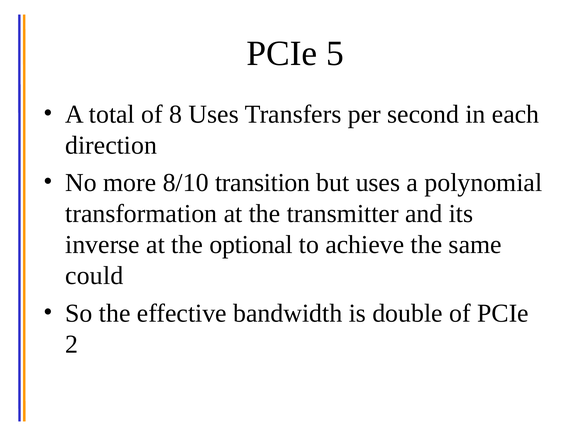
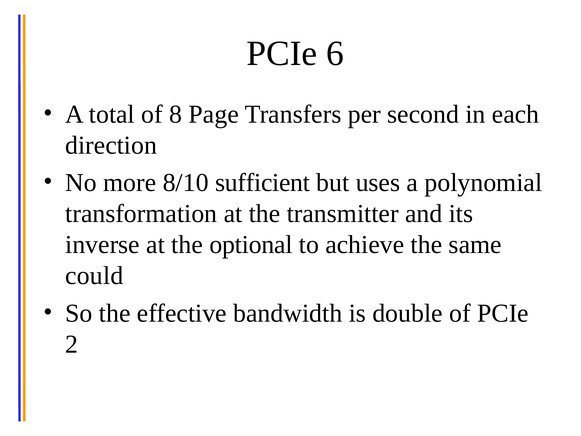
5: 5 -> 6
8 Uses: Uses -> Page
transition: transition -> sufficient
